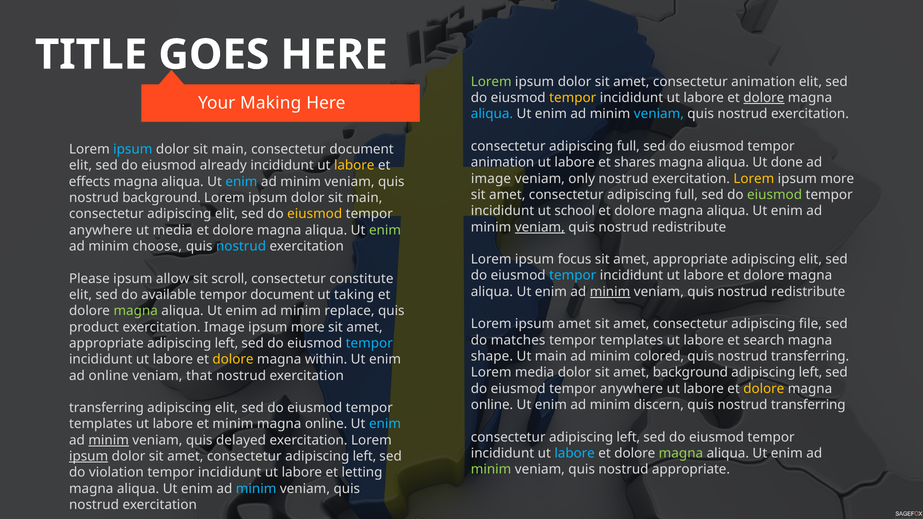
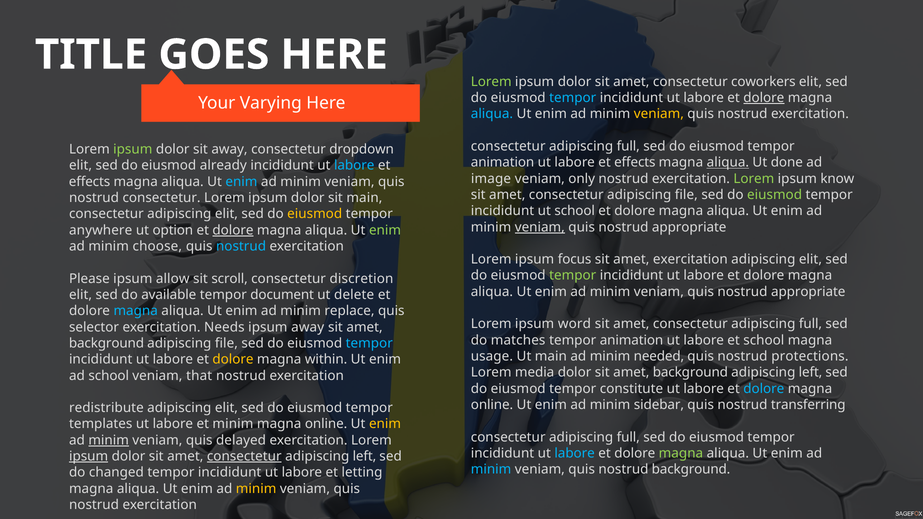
consectetur animation: animation -> coworkers
tempor at (573, 98) colour: yellow -> light blue
Making: Making -> Varying
veniam at (659, 114) colour: light blue -> yellow
ipsum at (133, 149) colour: light blue -> light green
main at (229, 149): main -> away
consectetur document: document -> dropdown
shares at (635, 163): shares -> effects
aliqua at (728, 163) underline: none -> present
labore at (354, 166) colour: yellow -> light blue
Lorem at (754, 179) colour: yellow -> light green
more at (837, 179): more -> know
amet consectetur adipiscing full: full -> file
nostrud background: background -> consectetur
redistribute at (689, 227): redistribute -> appropriate
ut media: media -> option
dolore at (233, 230) underline: none -> present
appropriate at (690, 259): appropriate -> exercitation
tempor at (573, 276) colour: light blue -> light green
constitute: constitute -> discretion
minim at (610, 292) underline: present -> none
redistribute at (808, 292): redistribute -> appropriate
taking: taking -> delete
magna at (136, 311) colour: light green -> light blue
ipsum amet: amet -> word
amet consectetur adipiscing file: file -> full
product: product -> selector
exercitation Image: Image -> Needs
more at (308, 327): more -> away
templates at (631, 340): templates -> animation
et search: search -> school
appropriate at (106, 343): appropriate -> background
left at (226, 343): left -> file
shape: shape -> usage
colored: colored -> needed
transferring at (810, 356): transferring -> protections
ad online: online -> school
anywhere at (631, 389): anywhere -> constitute
dolore at (764, 389) colour: yellow -> light blue
discern: discern -> sidebar
transferring at (106, 408): transferring -> redistribute
enim at (385, 424) colour: light blue -> yellow
left at (628, 437): left -> full
consectetur at (244, 456) underline: none -> present
minim at (491, 470) colour: light green -> light blue
nostrud appropriate: appropriate -> background
violation: violation -> changed
minim at (256, 489) colour: light blue -> yellow
